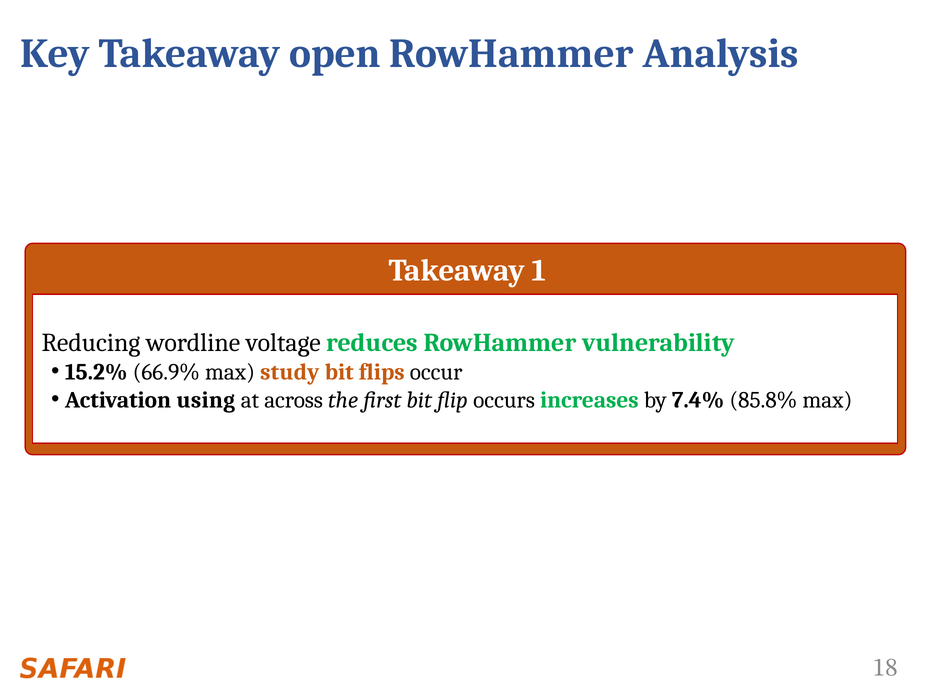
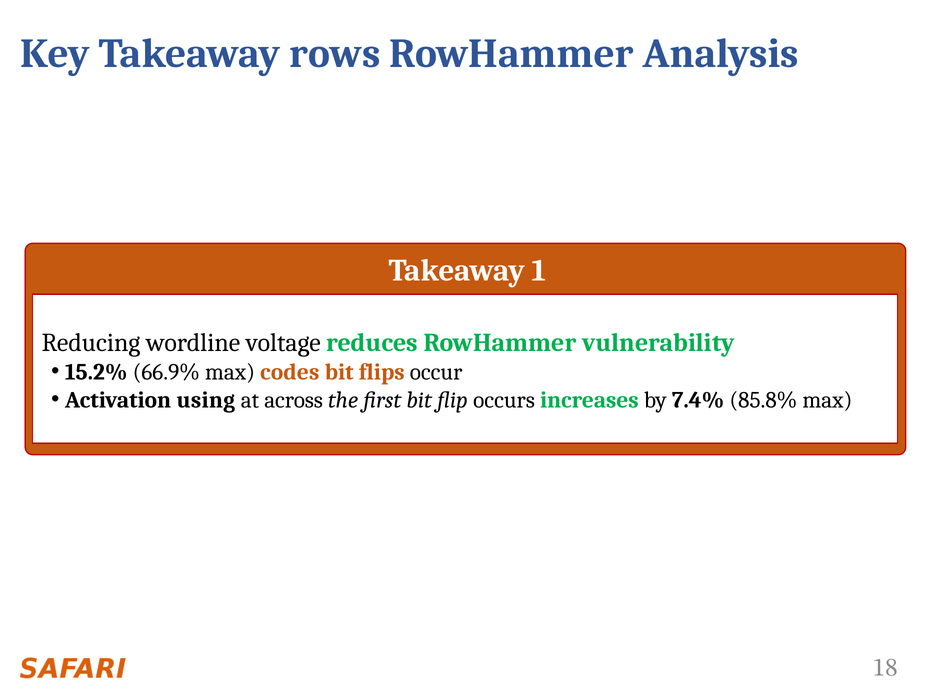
open: open -> rows
study: study -> codes
